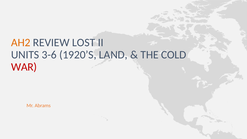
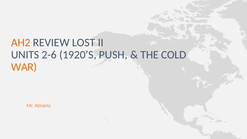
3-6: 3-6 -> 2-6
LAND: LAND -> PUSH
WAR colour: red -> orange
